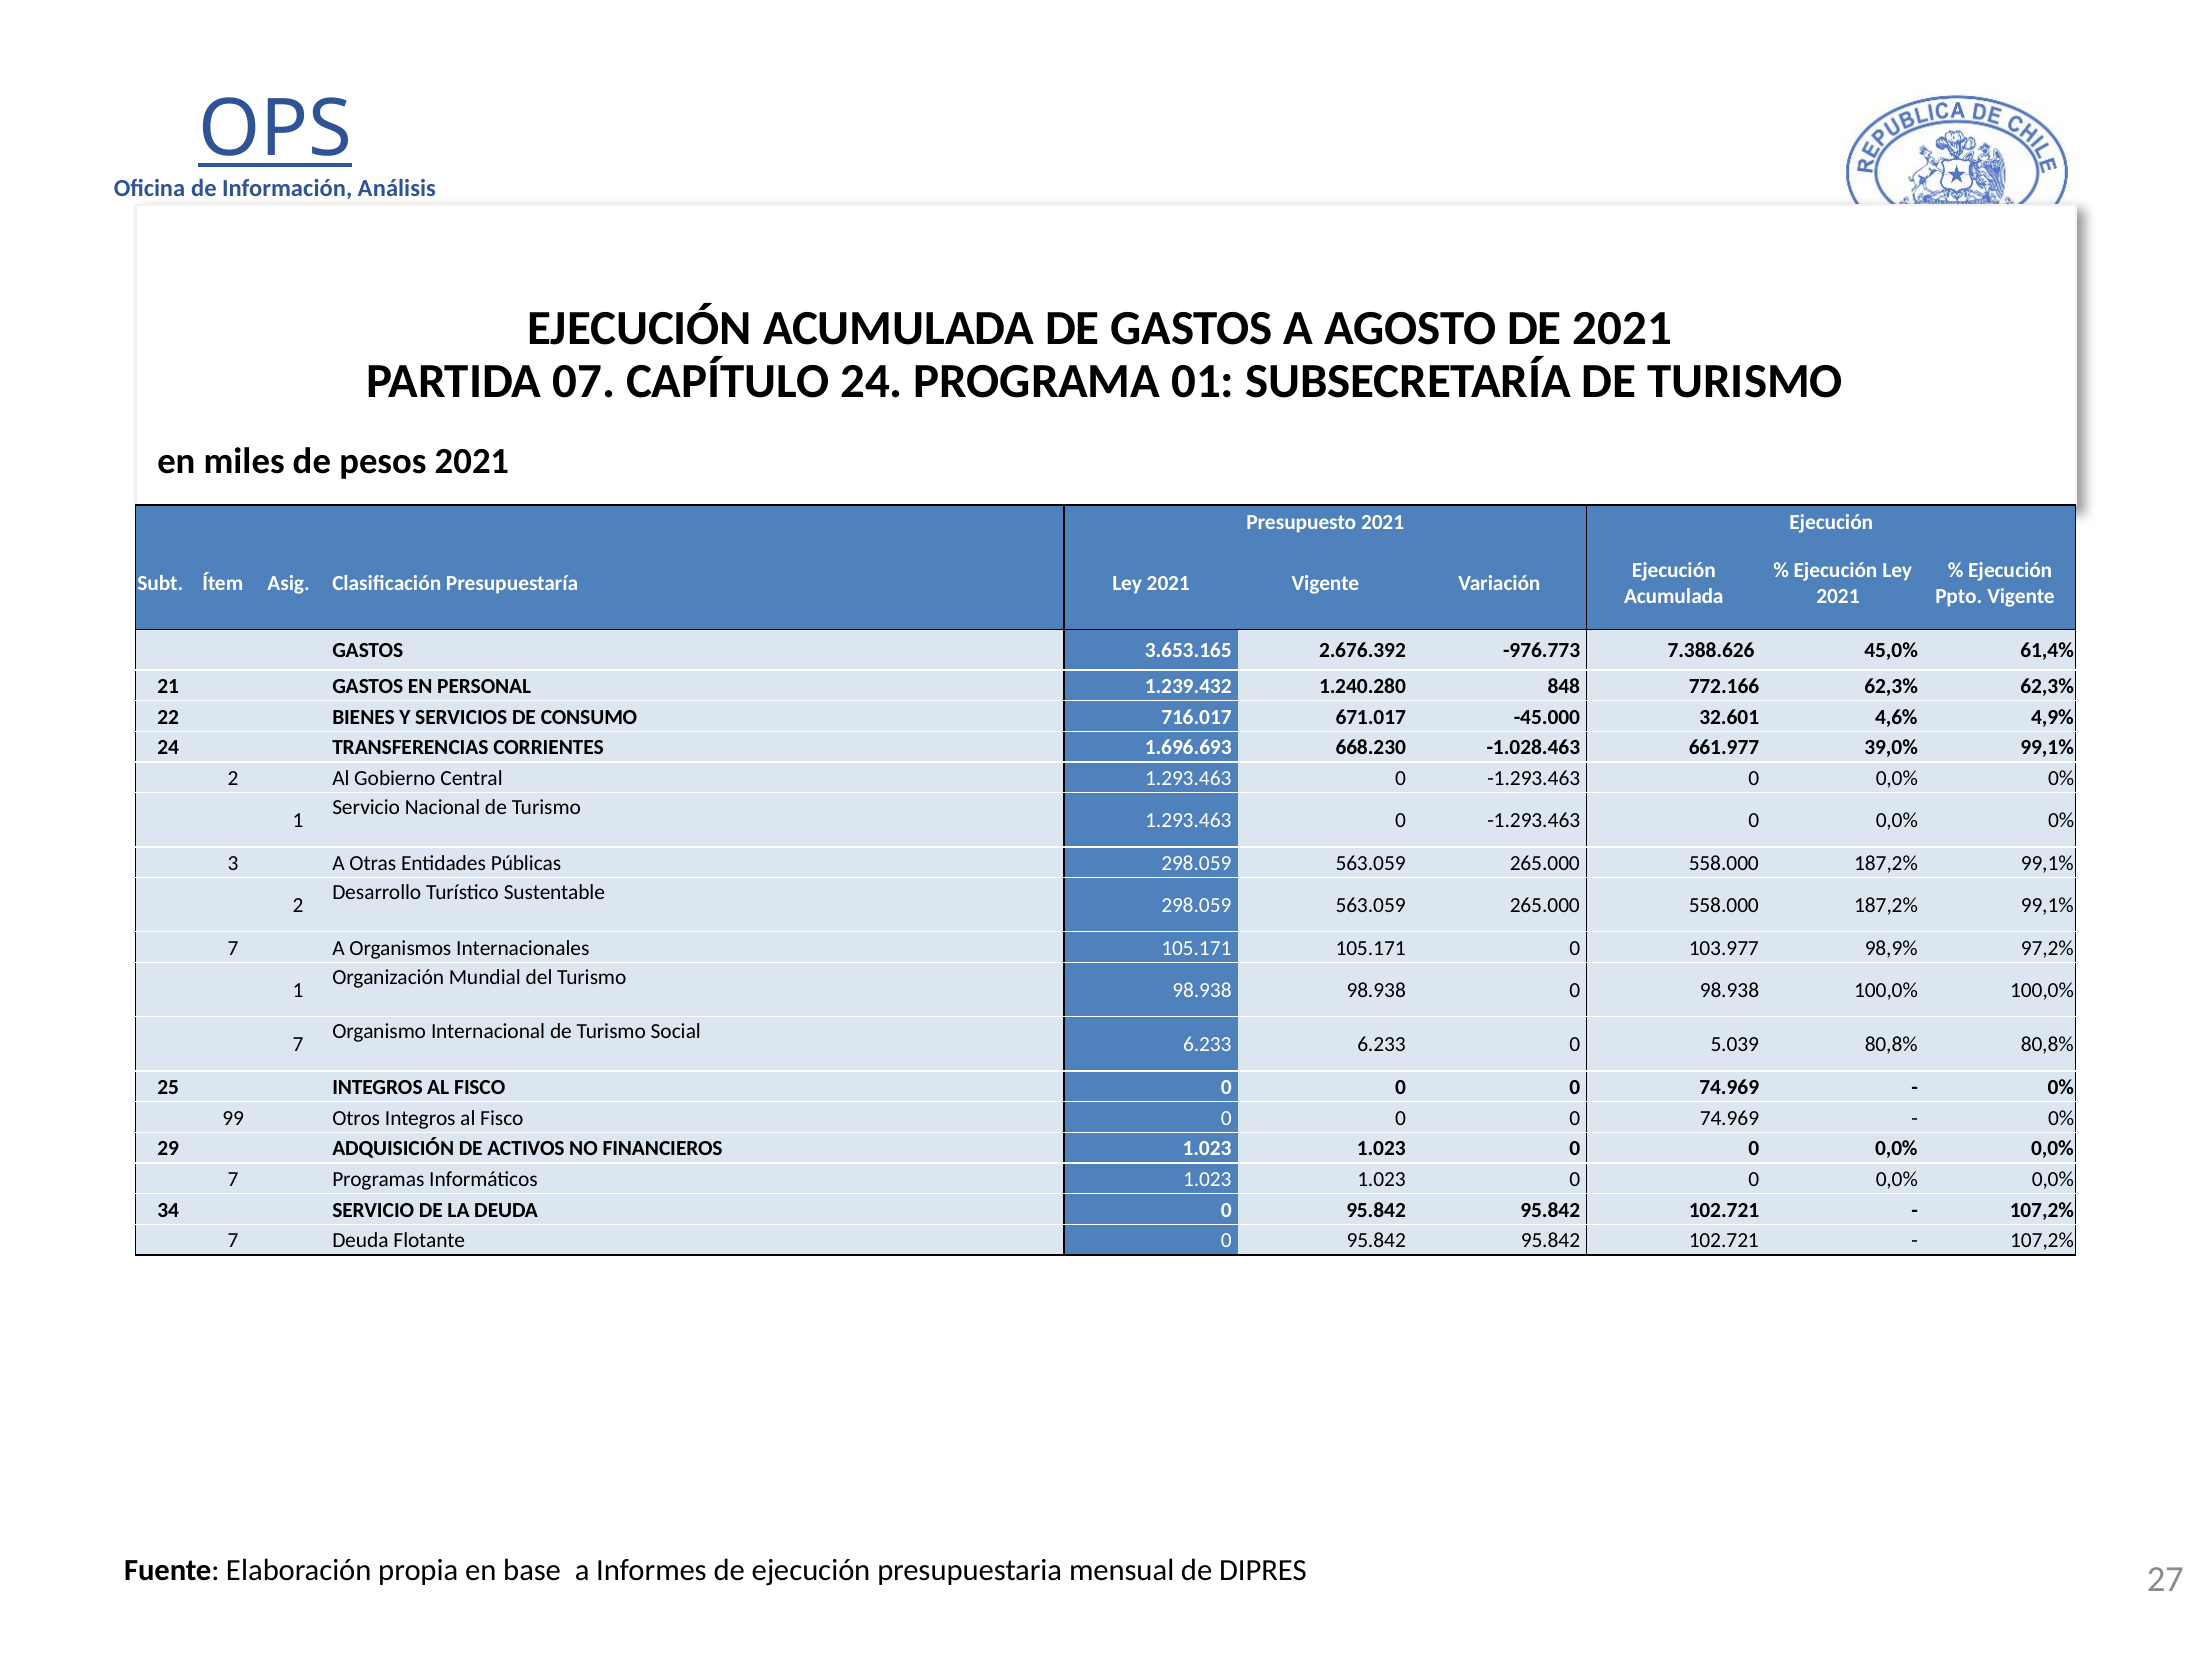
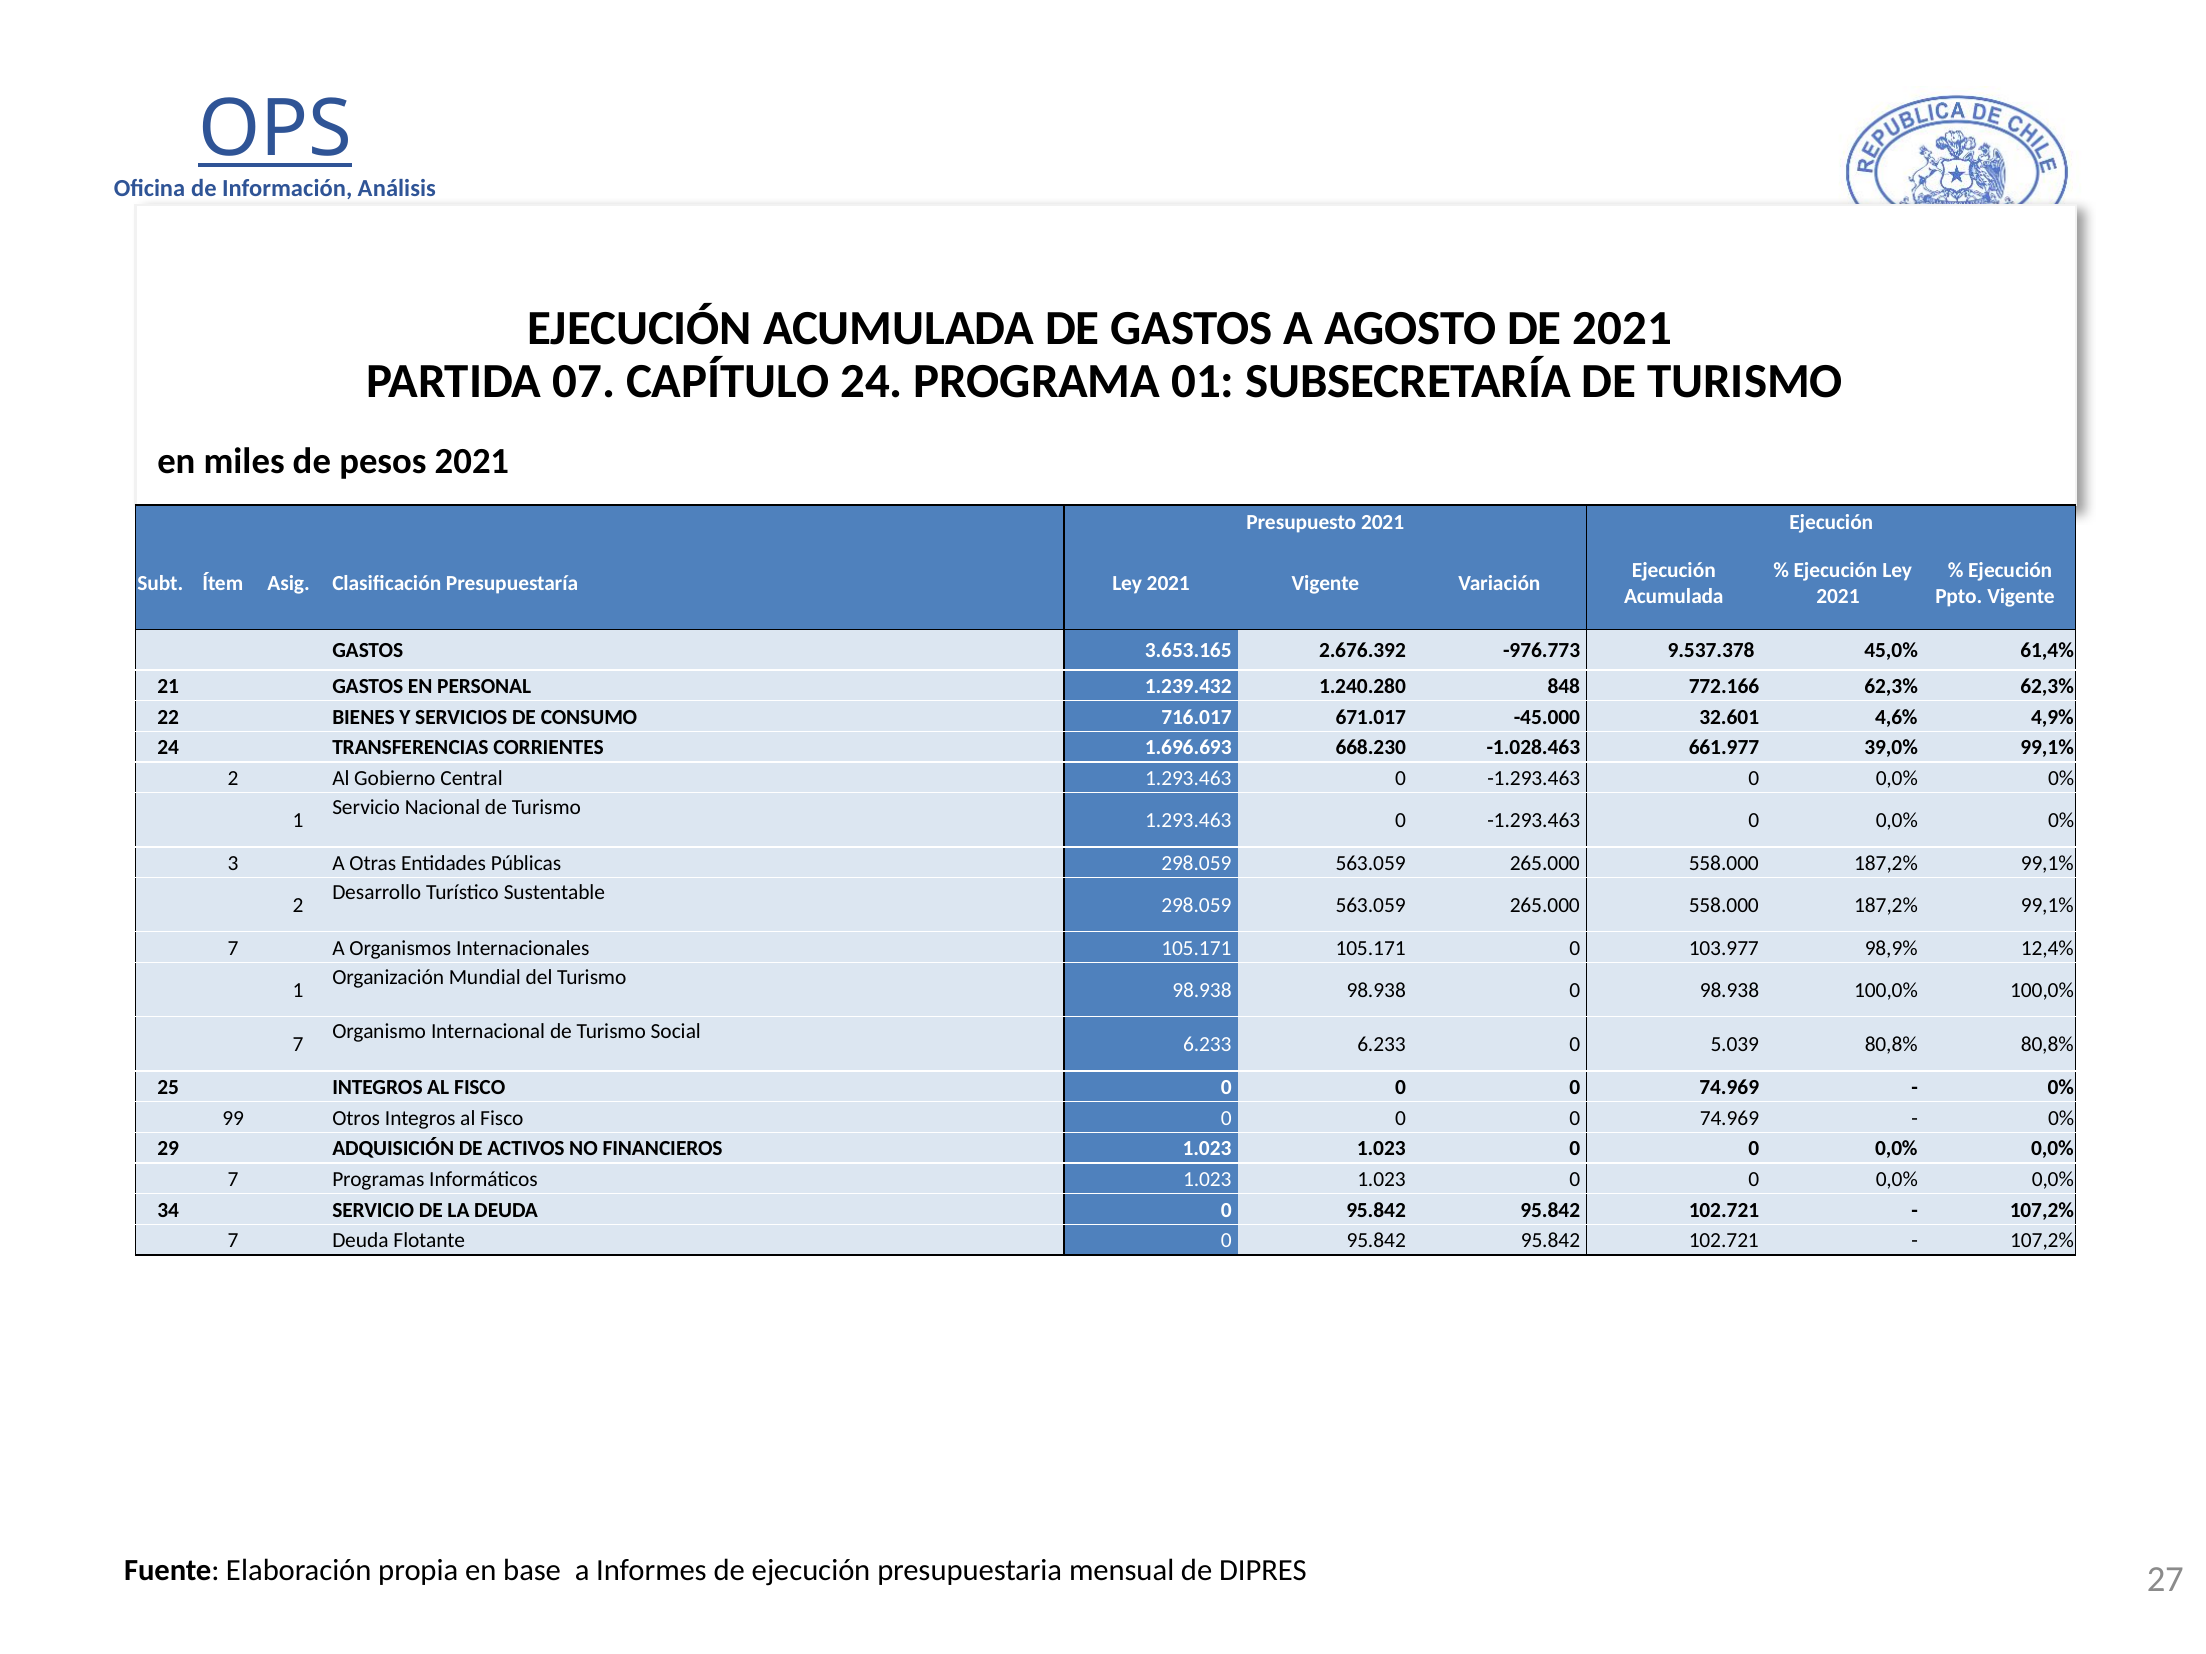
7.388.626: 7.388.626 -> 9.537.378
97,2%: 97,2% -> 12,4%
